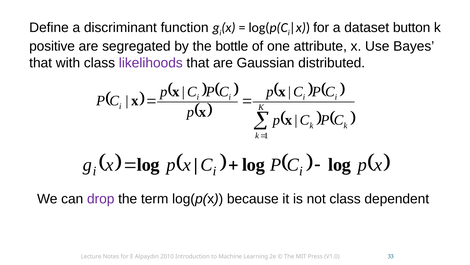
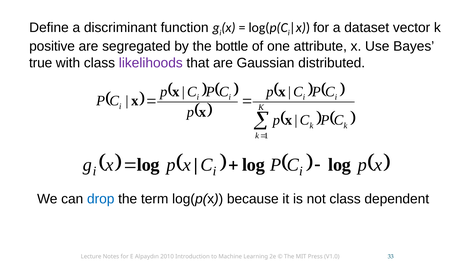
button: button -> vector
that at (41, 63): that -> true
drop colour: purple -> blue
